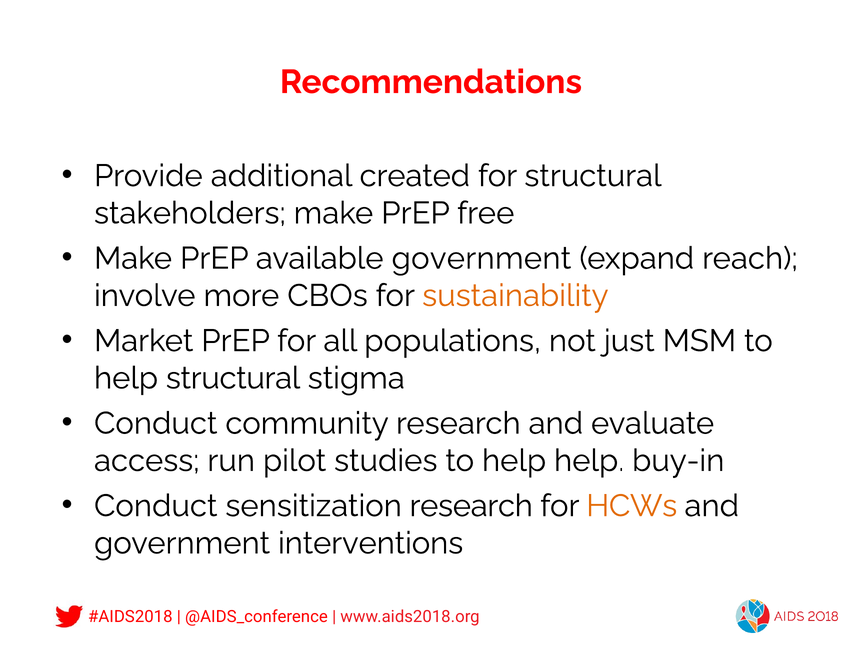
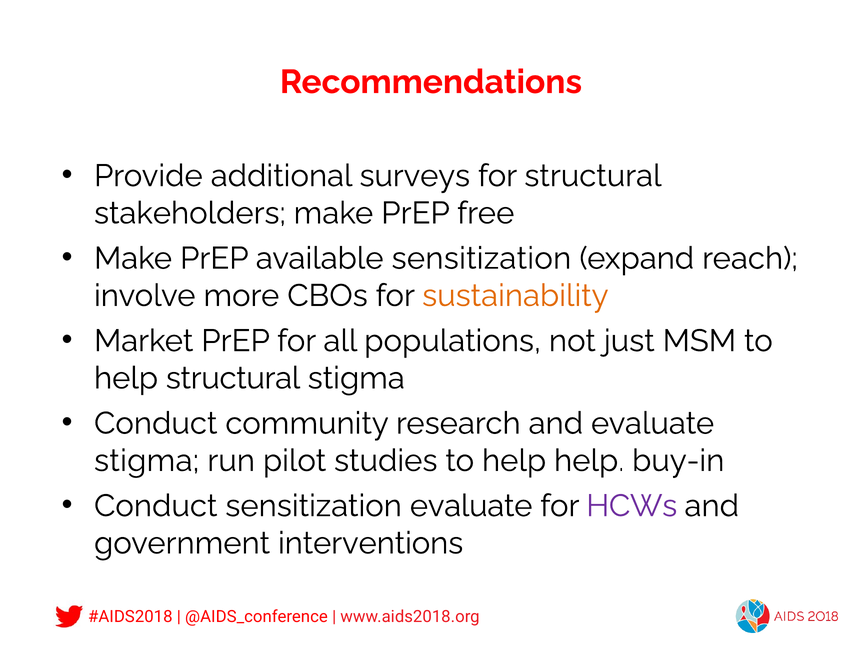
created: created -> surveys
available government: government -> sensitization
access at (147, 461): access -> stigma
sensitization research: research -> evaluate
HCWs colour: orange -> purple
